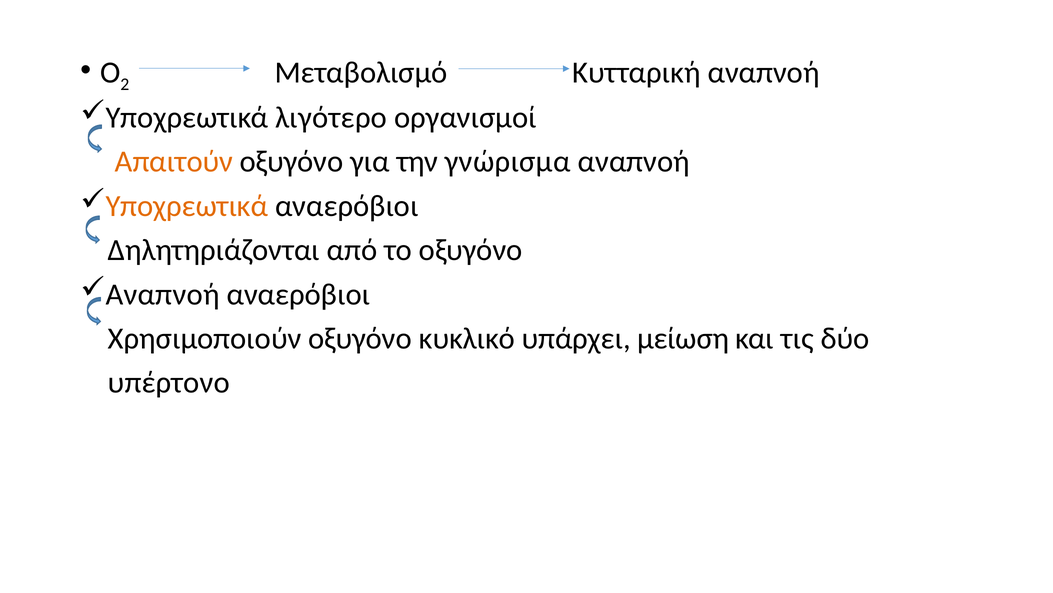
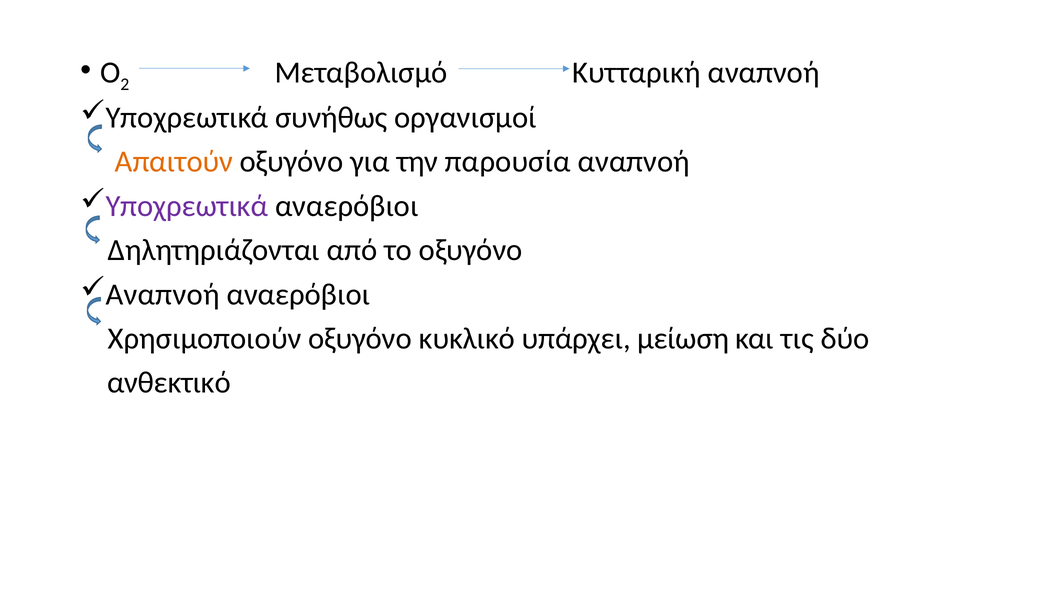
λιγότερο: λιγότερο -> συνήθως
γνώρισμα: γνώρισμα -> παρουσία
Υποχρεωτικά at (187, 206) colour: orange -> purple
υπέρτονο: υπέρτονο -> ανθεκτικό
